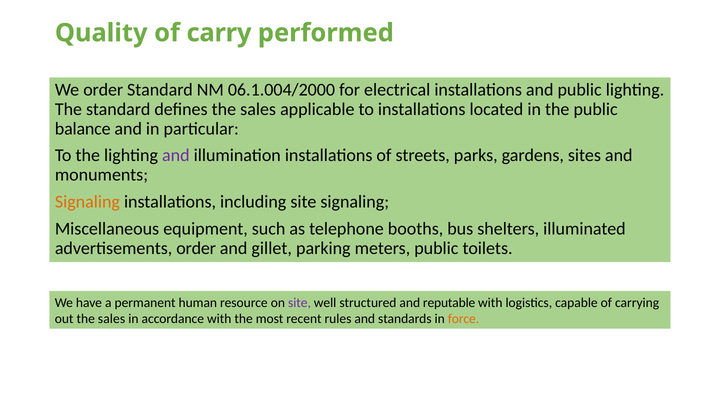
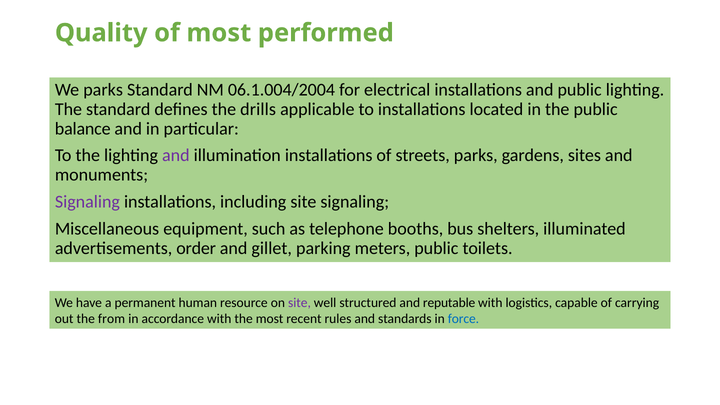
of carry: carry -> most
We order: order -> parks
06.1.004/2000: 06.1.004/2000 -> 06.1.004/2004
defines the sales: sales -> drills
Signaling at (87, 202) colour: orange -> purple
out the sales: sales -> from
force colour: orange -> blue
